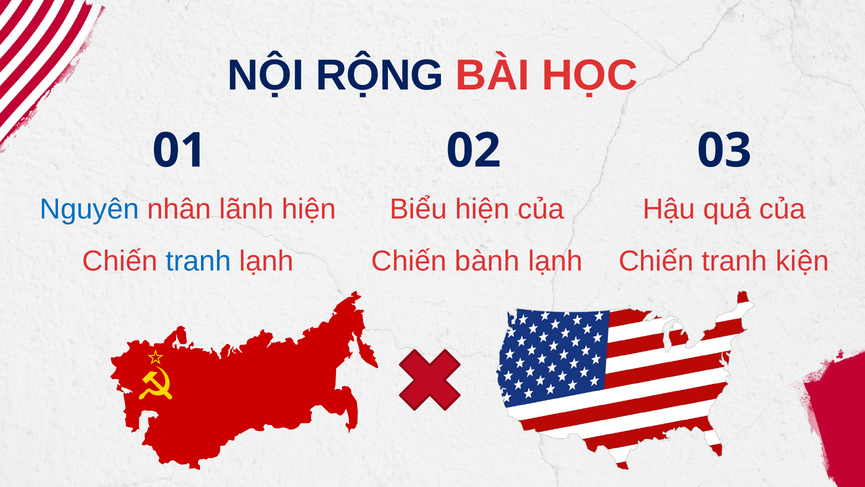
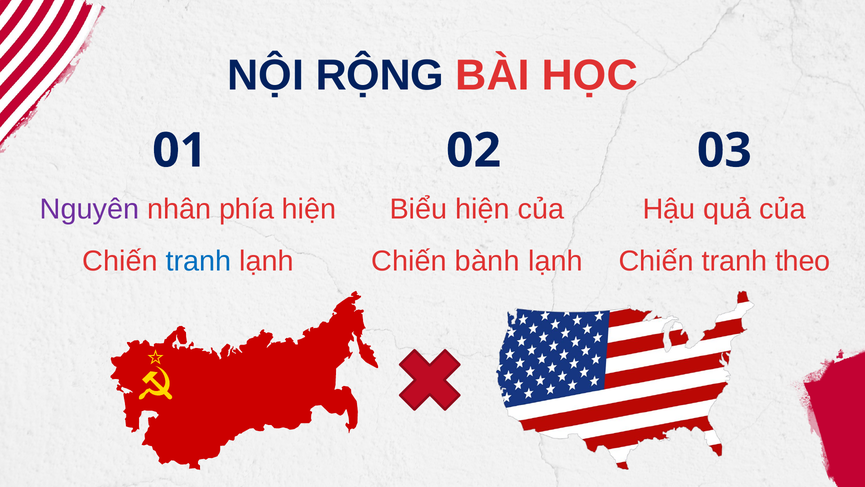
Nguyên colour: blue -> purple
lãnh: lãnh -> phía
kiện: kiện -> theo
